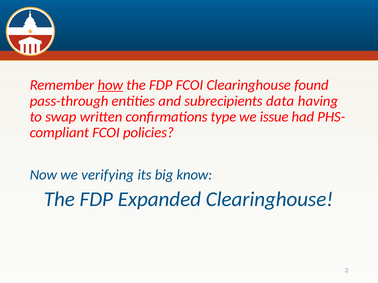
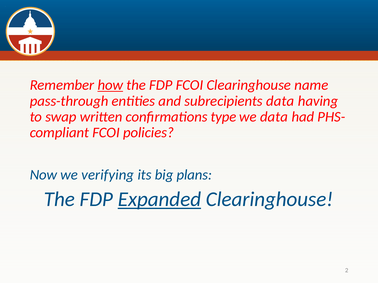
found: found -> name
we issue: issue -> data
know: know -> plans
Expanded underline: none -> present
